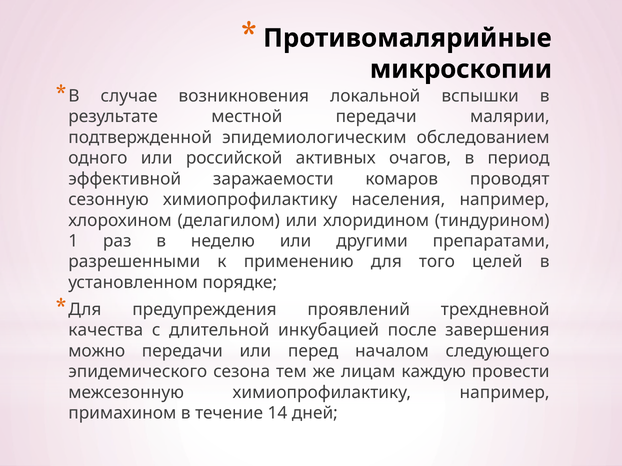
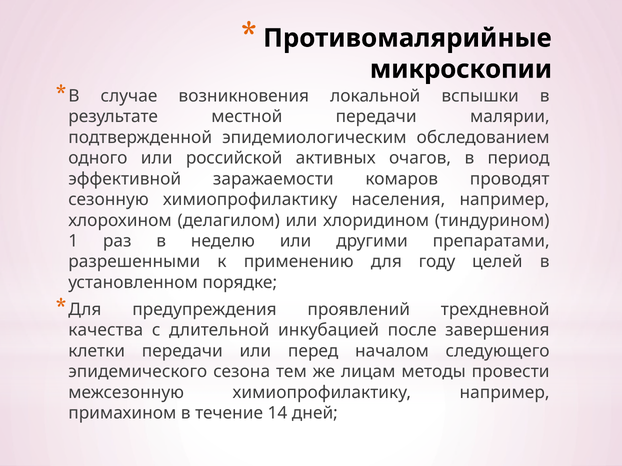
того: того -> году
можно: можно -> клетки
каждую: каждую -> методы
